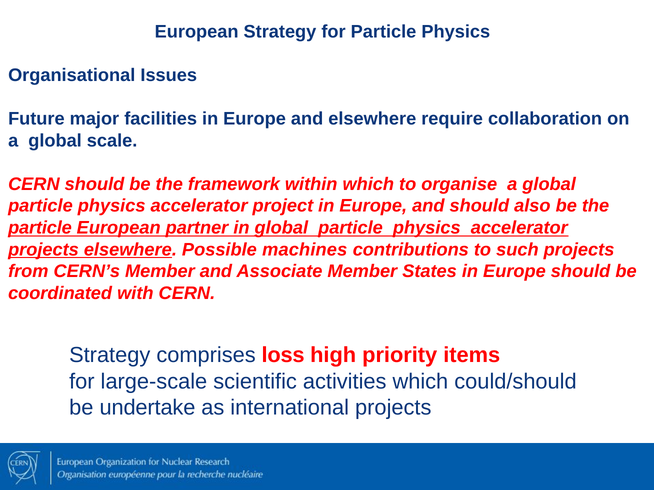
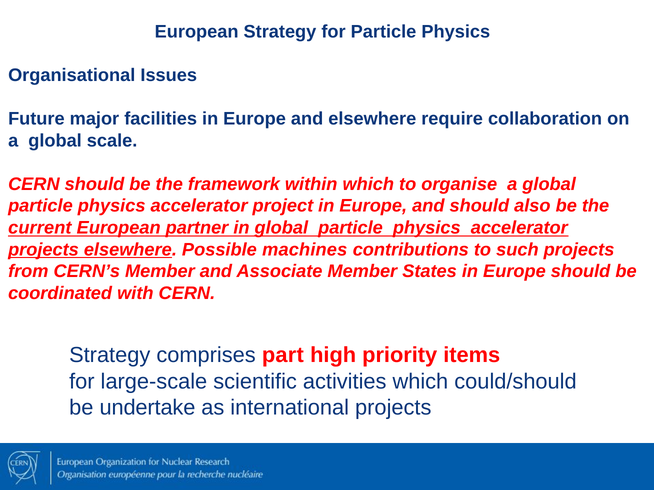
particle at (40, 228): particle -> current
loss: loss -> part
